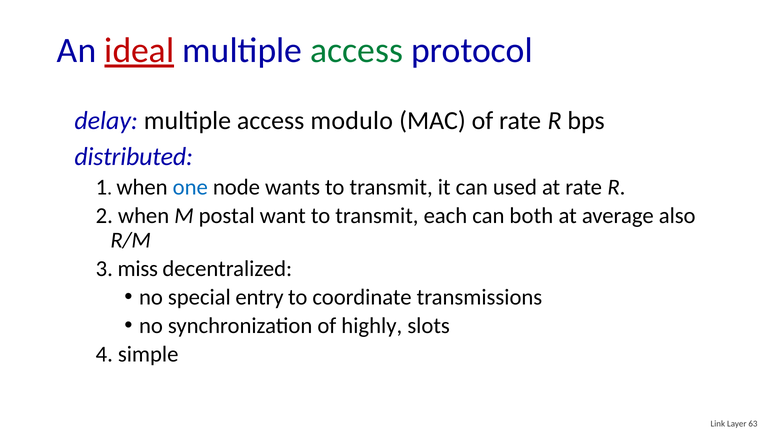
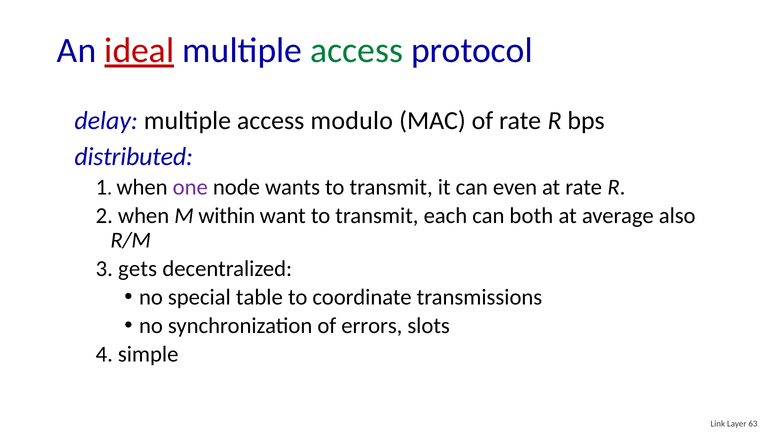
one colour: blue -> purple
used: used -> even
postal: postal -> within
miss: miss -> gets
entry: entry -> table
highly: highly -> errors
